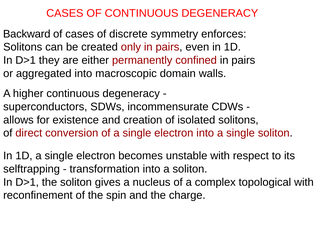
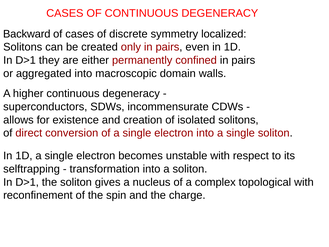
enforces: enforces -> localized
